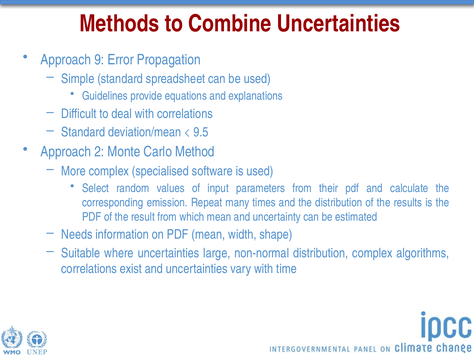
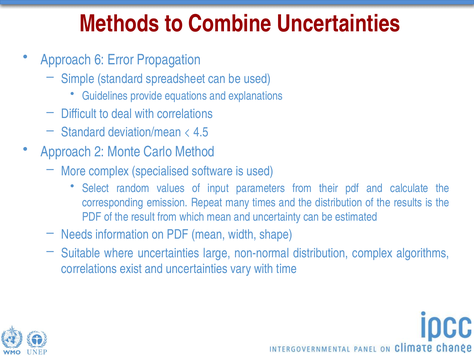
9: 9 -> 6
9.5: 9.5 -> 4.5
